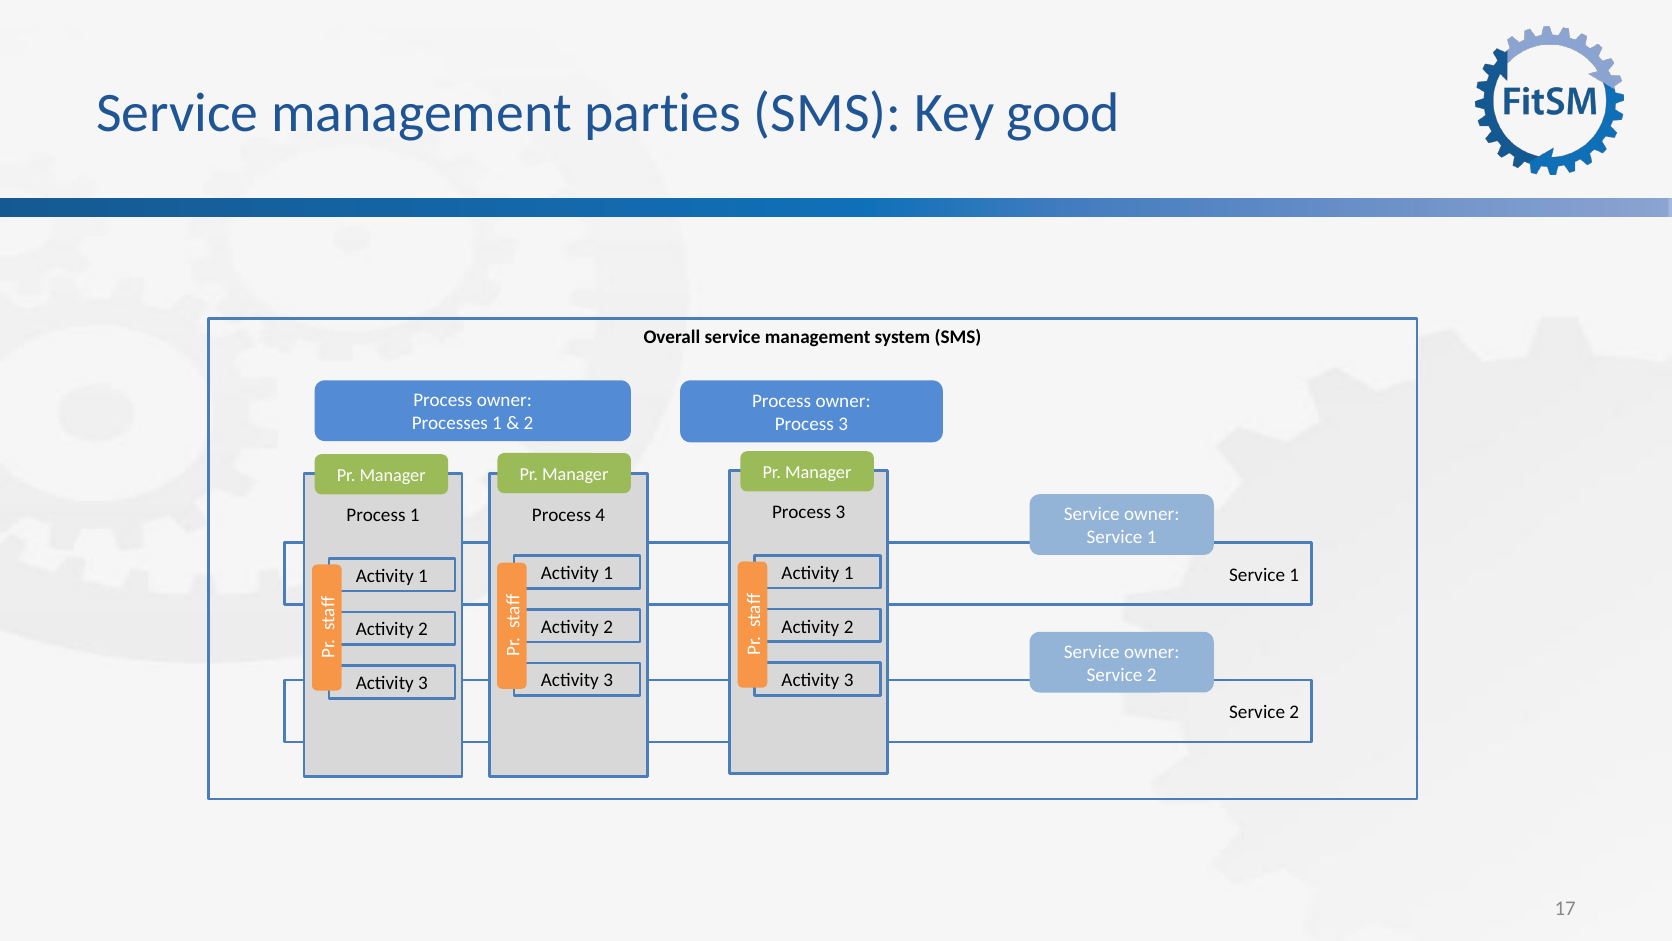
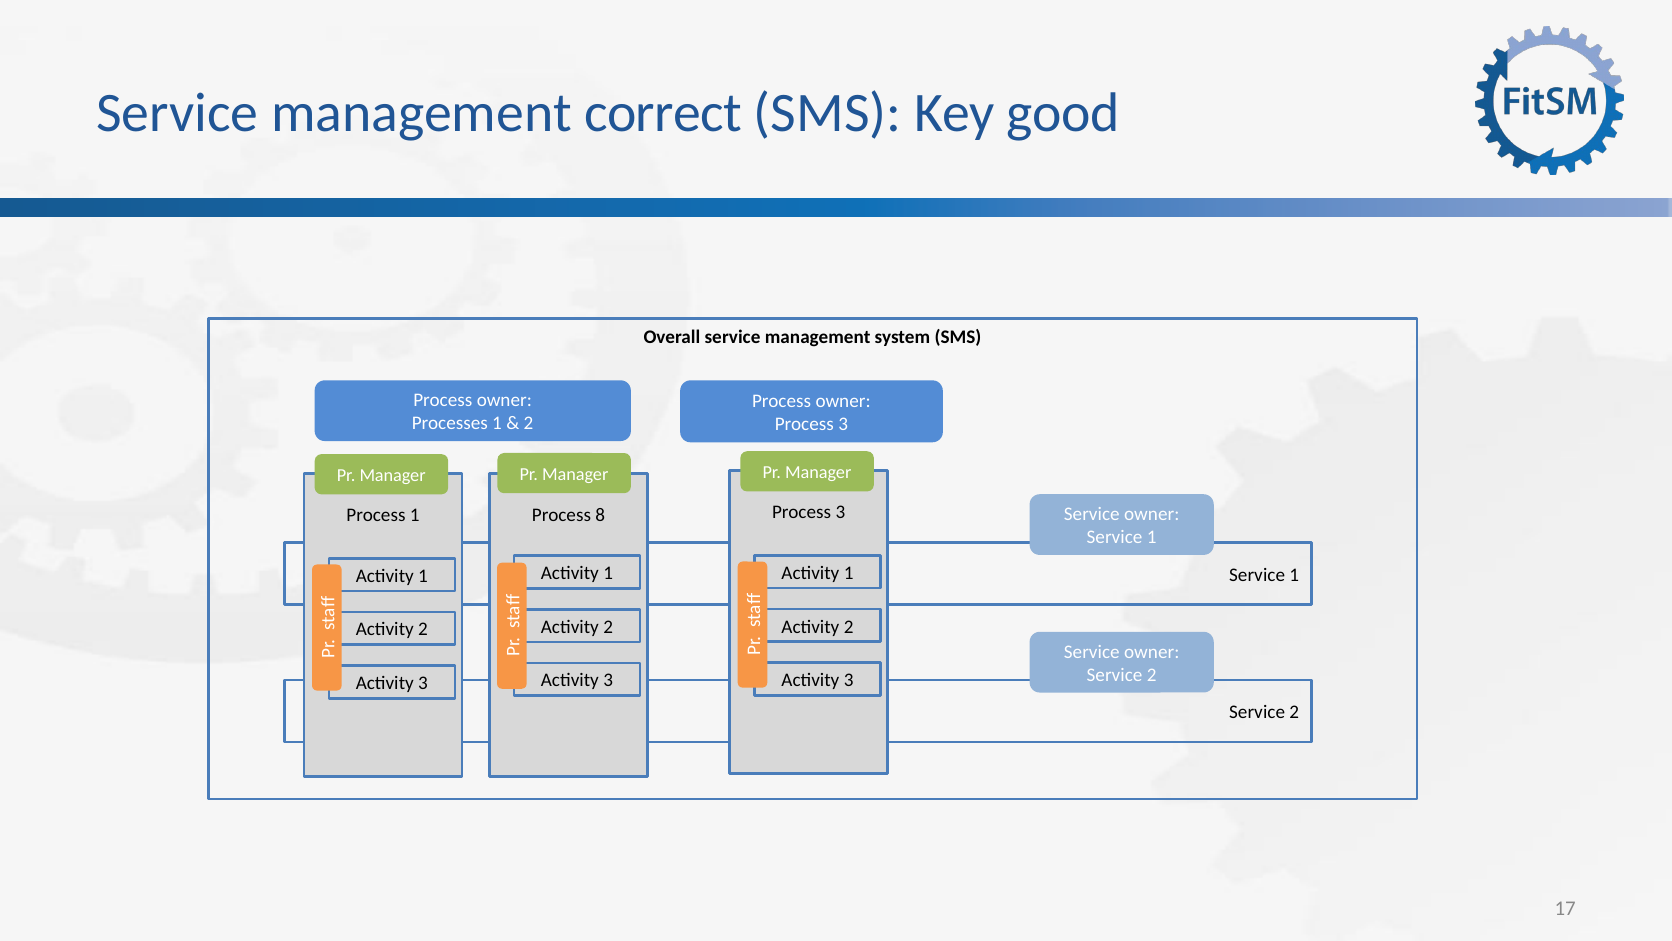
parties: parties -> correct
4: 4 -> 8
